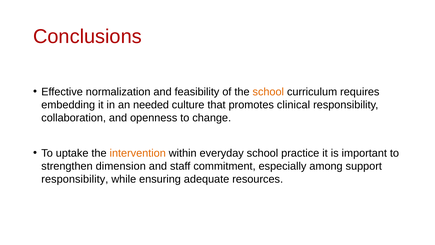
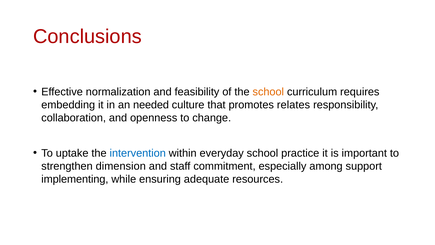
clinical: clinical -> relates
intervention colour: orange -> blue
responsibility at (75, 179): responsibility -> implementing
